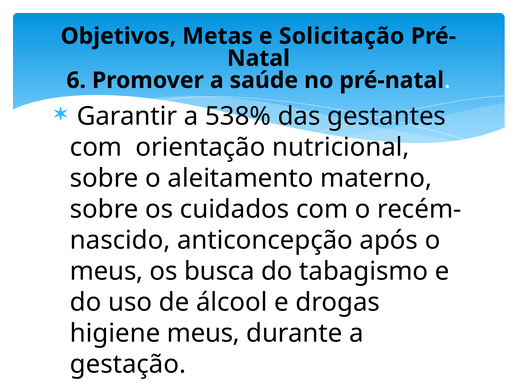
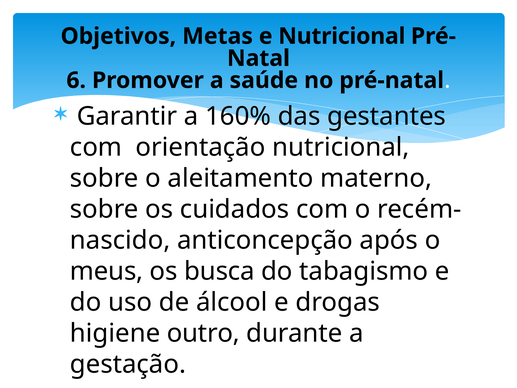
e Solicitação: Solicitação -> Nutricional
538%: 538% -> 160%
higiene meus: meus -> outro
